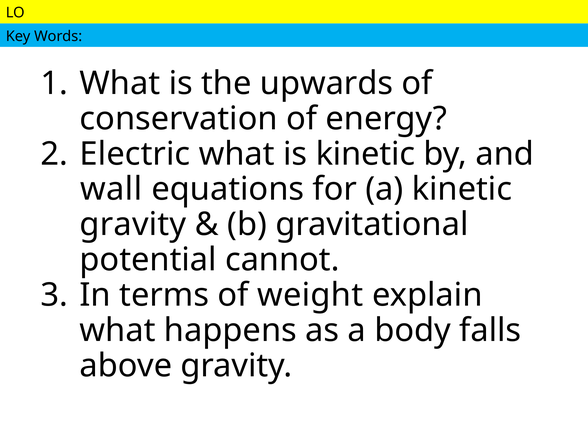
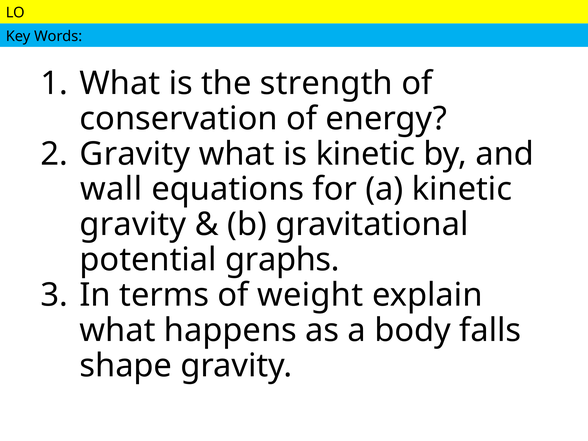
upwards: upwards -> strength
Electric at (135, 154): Electric -> Gravity
cannot: cannot -> graphs
above: above -> shape
